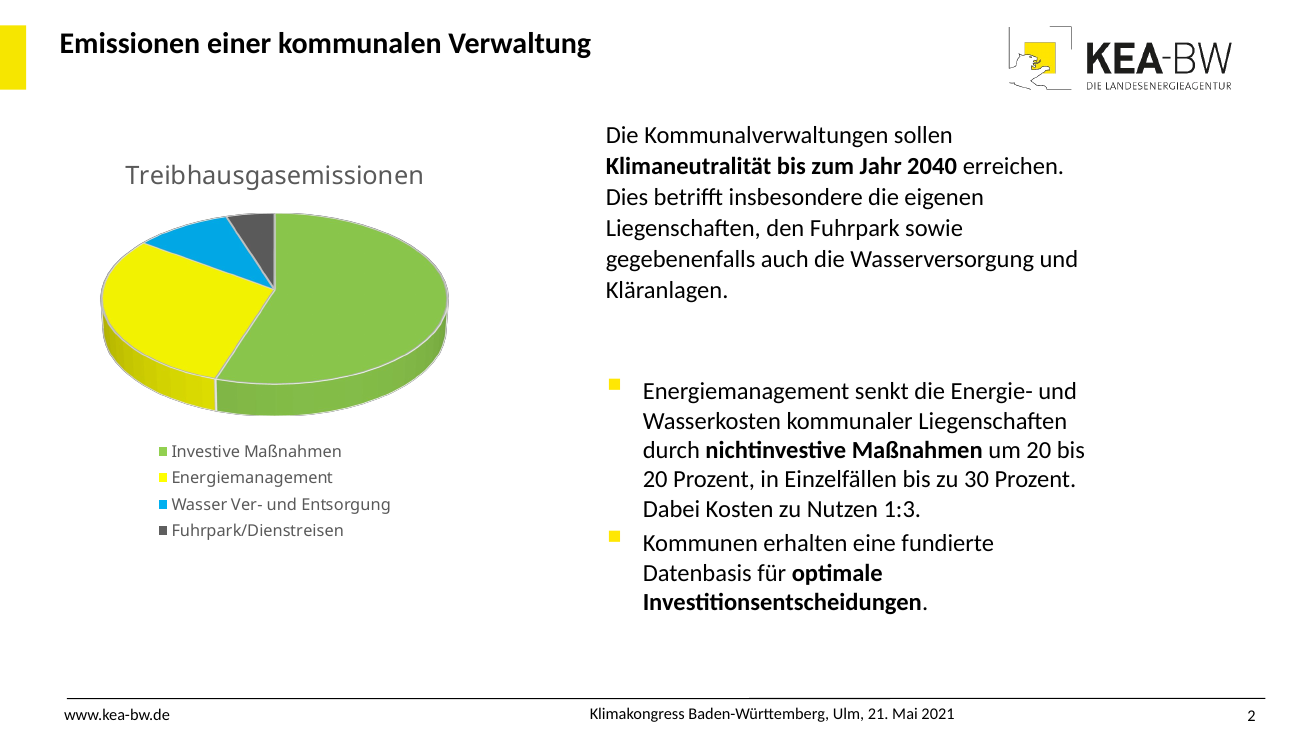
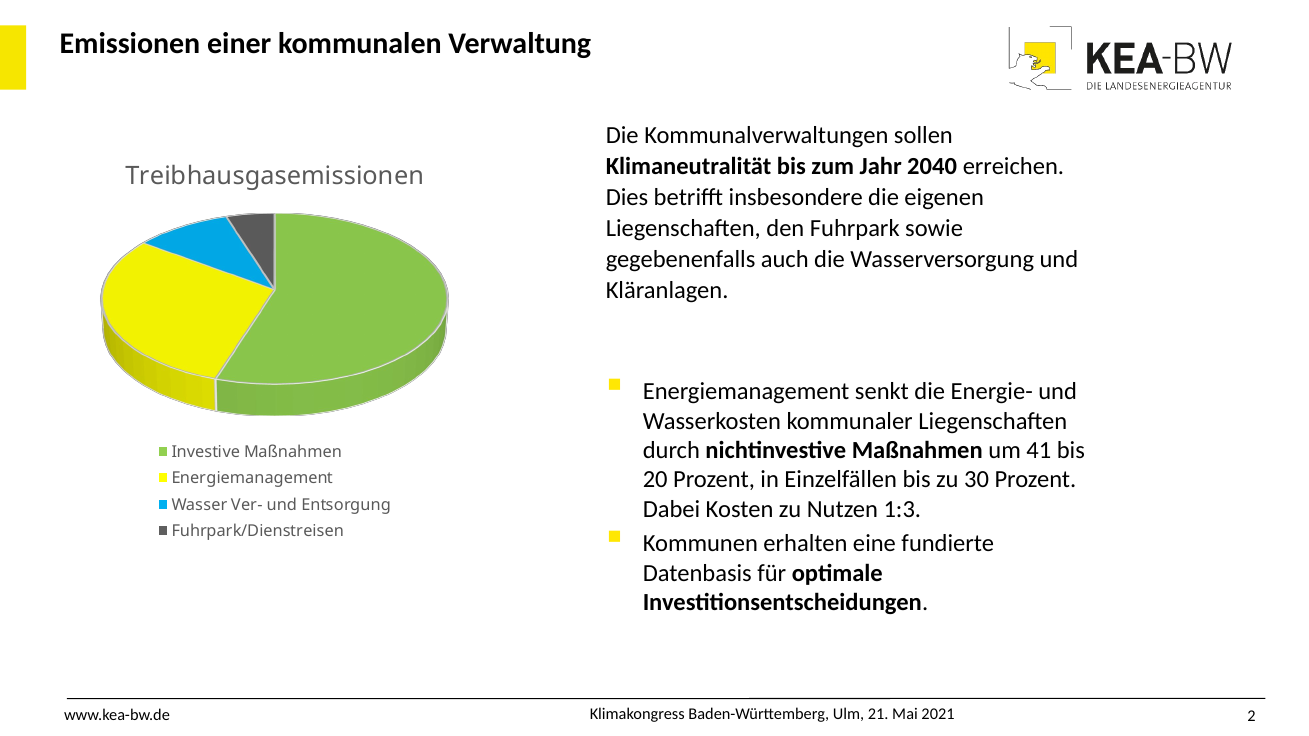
um 20: 20 -> 41
